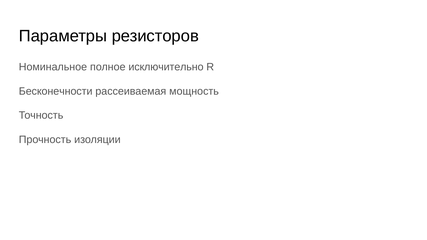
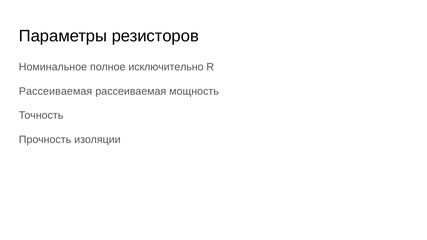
Бесконечности at (56, 91): Бесконечности -> Рассеиваемая
